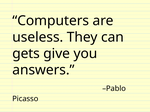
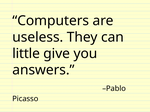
gets: gets -> little
